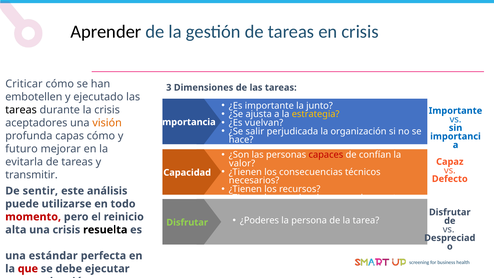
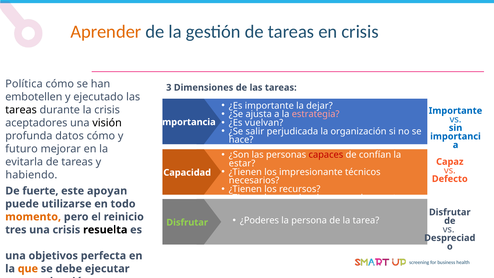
Aprender colour: black -> orange
Criticar: Criticar -> Política
junto: junto -> dejar
estrategia colour: yellow -> pink
visión colour: orange -> black
capas: capas -> datos
valor: valor -> estar
consecuencias: consecuencias -> impresionante
transmitir: transmitir -> habiendo
sentir: sentir -> fuerte
análisis: análisis -> apoyan
momento colour: red -> orange
alta: alta -> tres
estándar: estándar -> objetivos
que at (28, 269) colour: red -> orange
